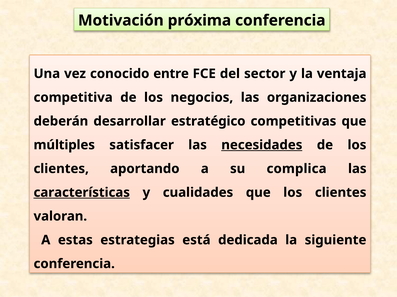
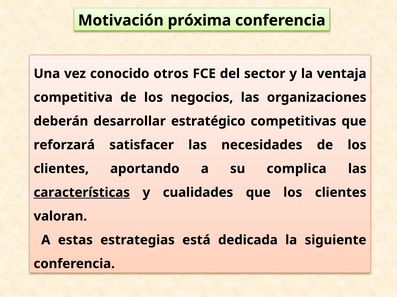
entre: entre -> otros
múltiples: múltiples -> reforzará
necesidades underline: present -> none
